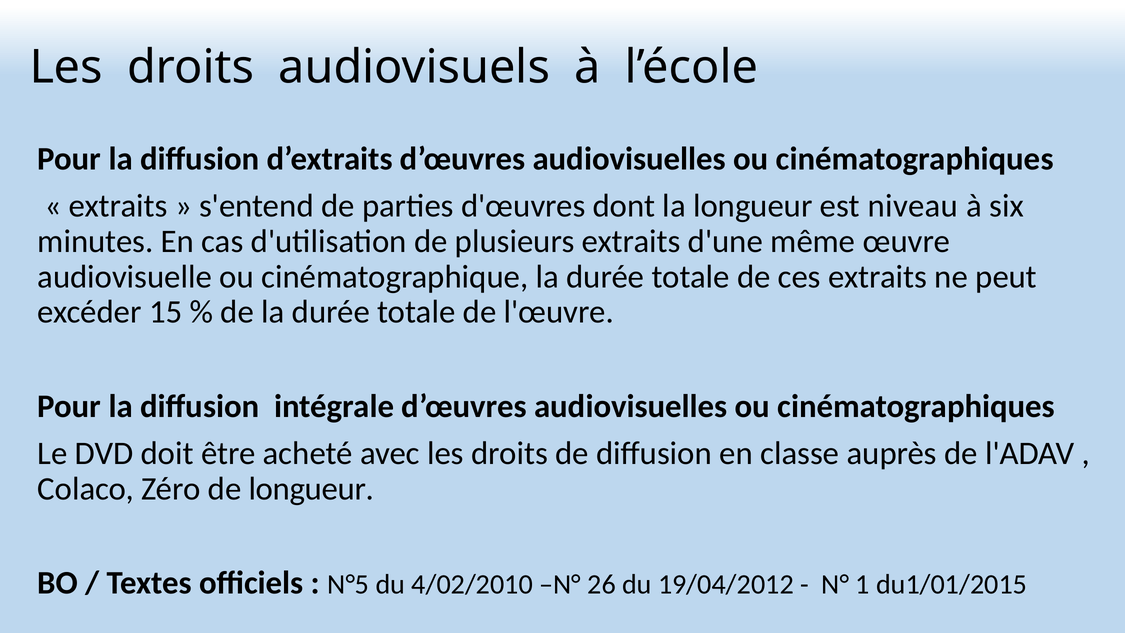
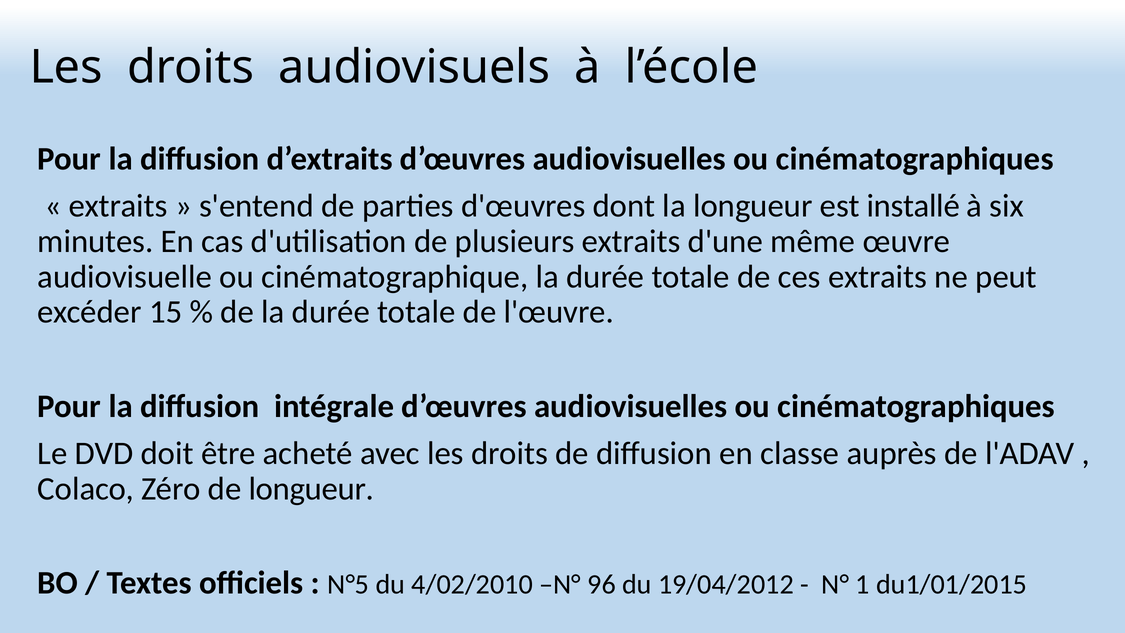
niveau: niveau -> installé
26: 26 -> 96
